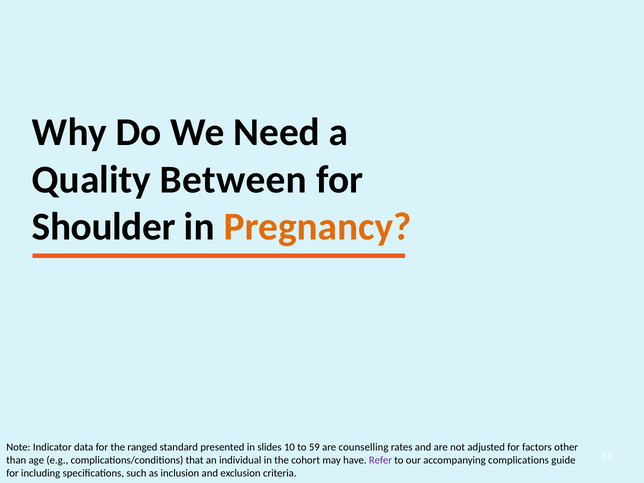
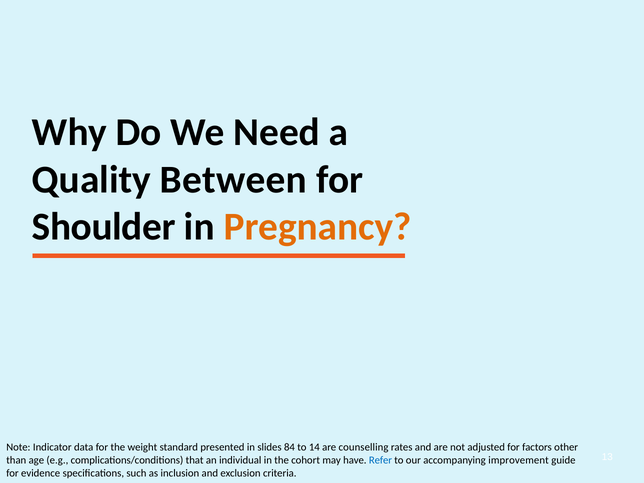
ranged: ranged -> weight
10: 10 -> 84
59: 59 -> 14
Refer colour: purple -> blue
complications: complications -> improvement
including: including -> evidence
